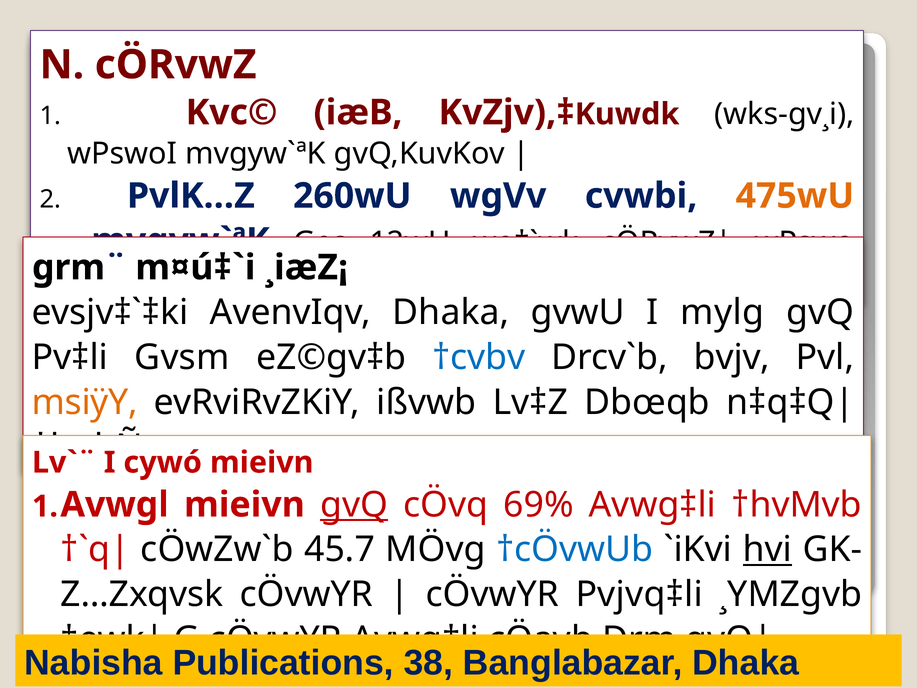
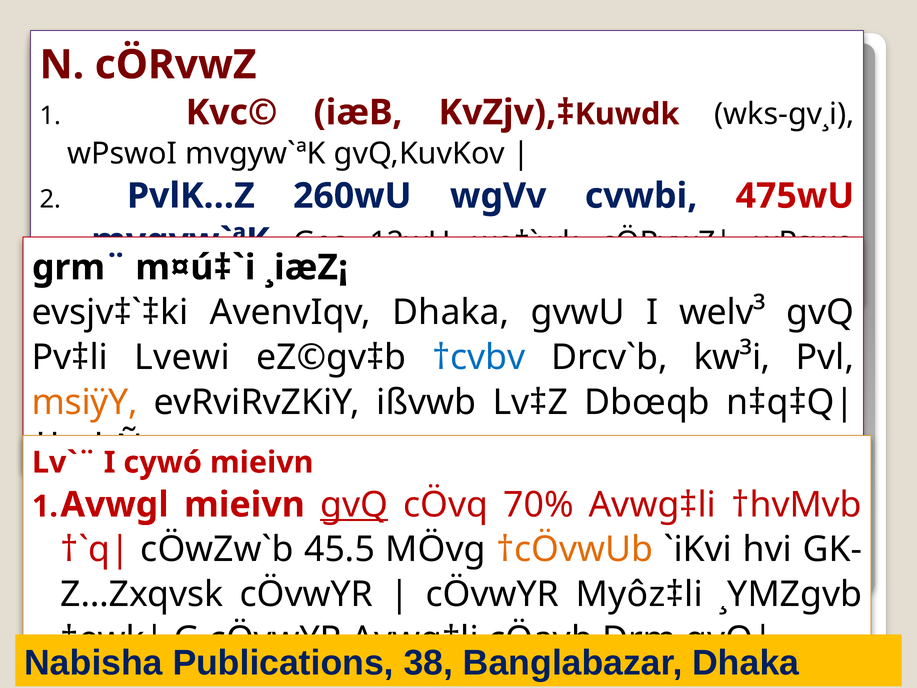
475wU colour: orange -> red
mylg: mylg -> welv³
Gvsm: Gvsm -> Lvewi
bvjv: bvjv -> kw³i
69%: 69% -> 70%
45.7: 45.7 -> 45.5
†cÖvwUb colour: blue -> orange
hvi underline: present -> none
Pvjvq‡li: Pvjvq‡li -> Myôz‡li
